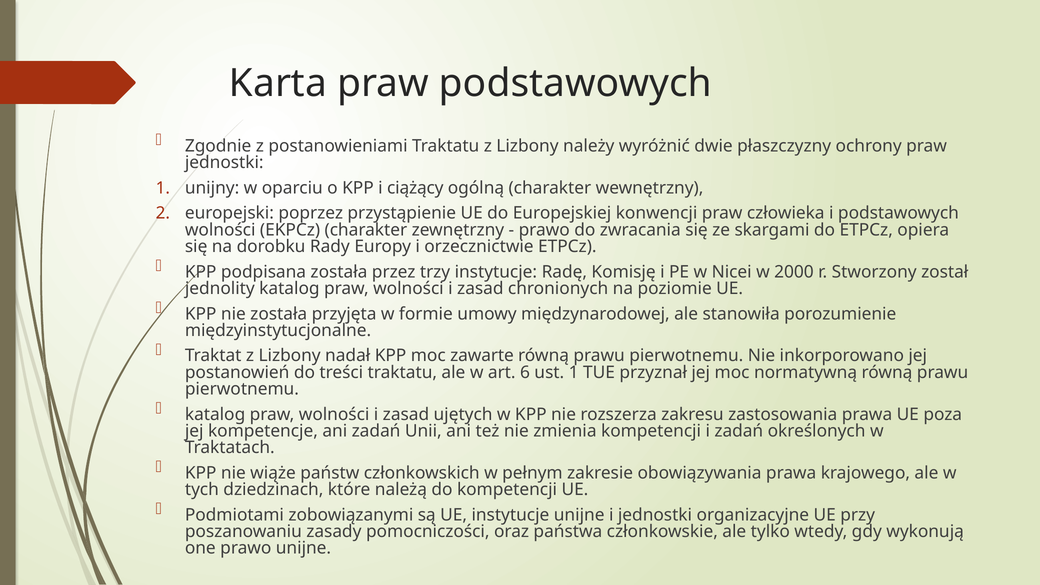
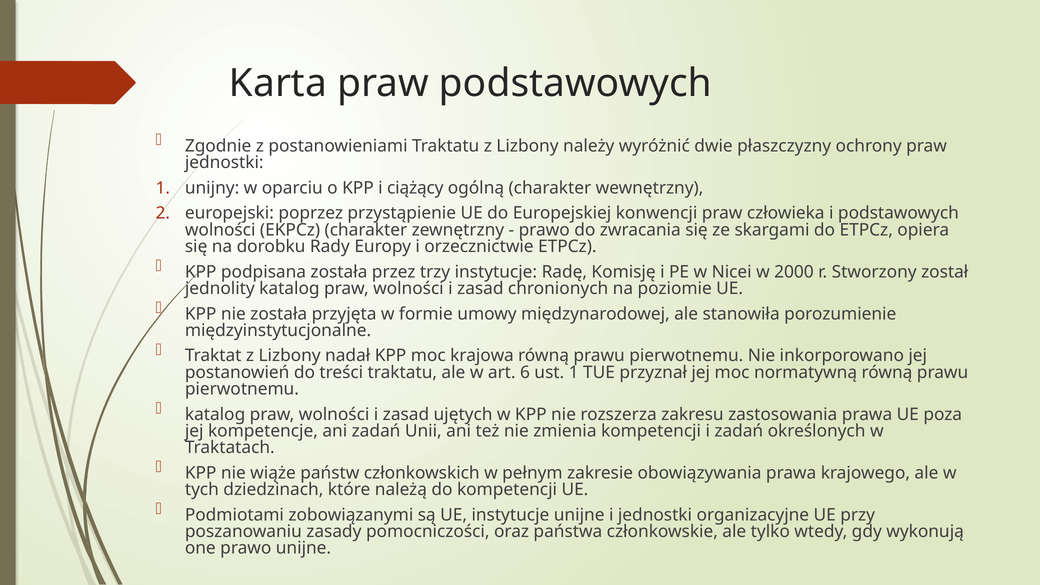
zawarte: zawarte -> krajowa
